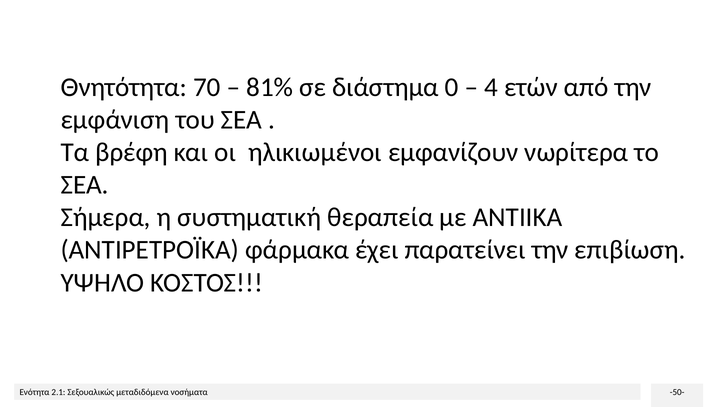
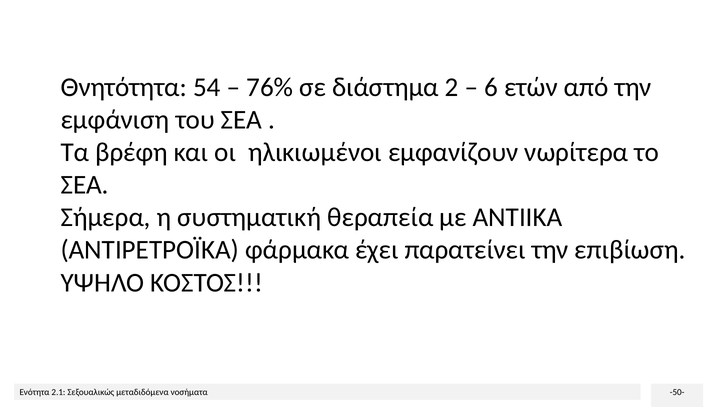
70: 70 -> 54
81%: 81% -> 76%
0: 0 -> 2
4: 4 -> 6
